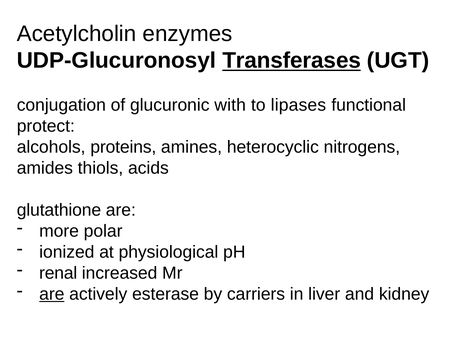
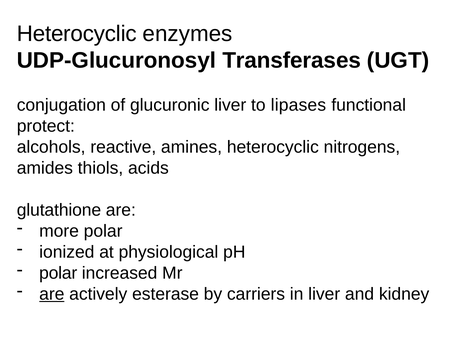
Acetylcholin at (77, 34): Acetylcholin -> Heterocyclic
Transferases underline: present -> none
glucuronic with: with -> liver
proteins: proteins -> reactive
renal at (58, 273): renal -> polar
